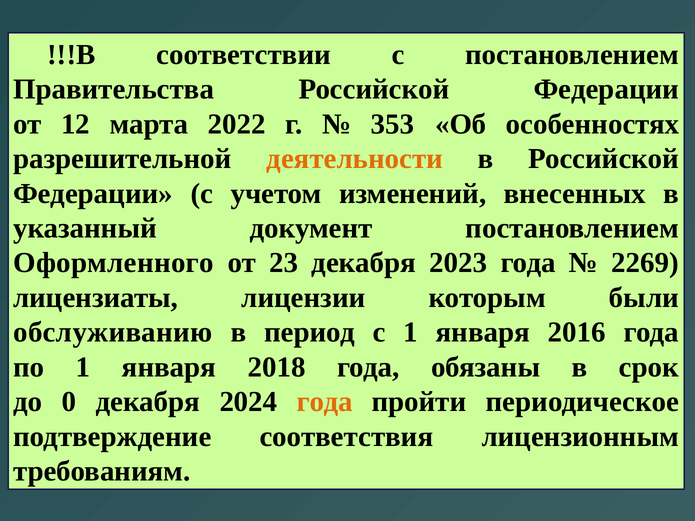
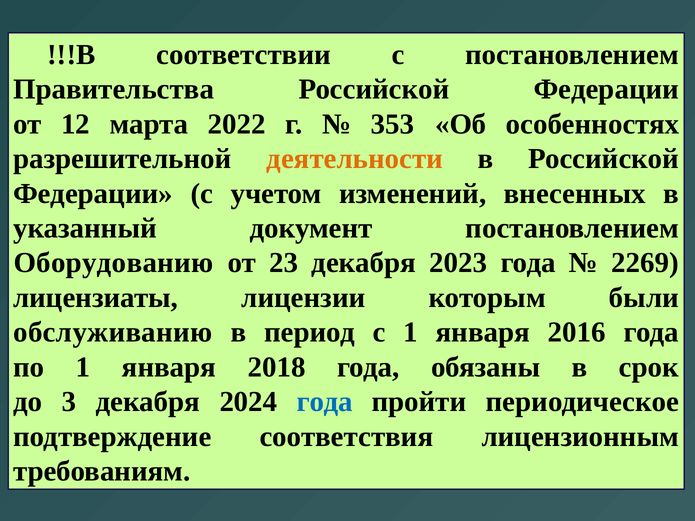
Оформленного: Оформленного -> Оборудованию
0: 0 -> 3
года at (325, 402) colour: orange -> blue
